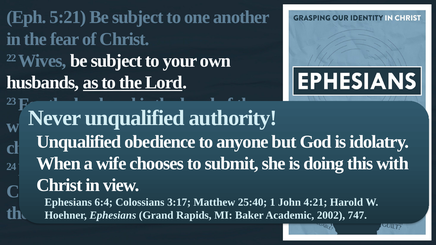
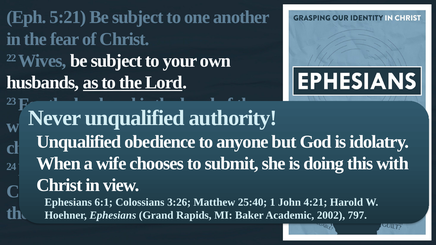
6:4: 6:4 -> 6:1
3:17: 3:17 -> 3:26
747: 747 -> 797
